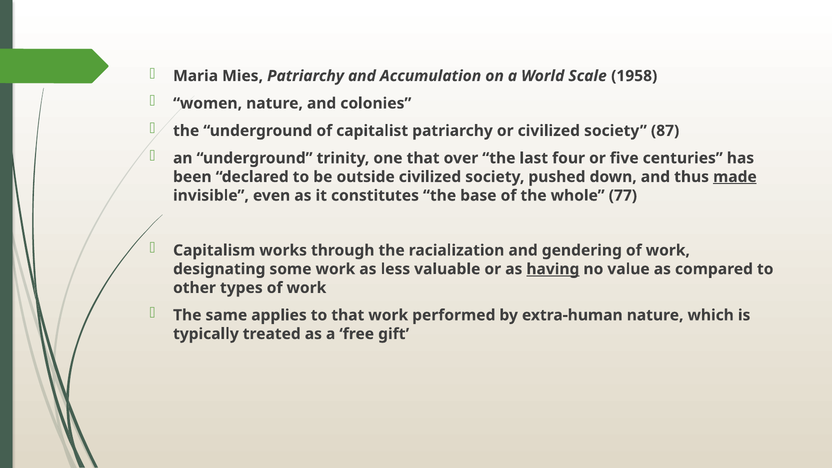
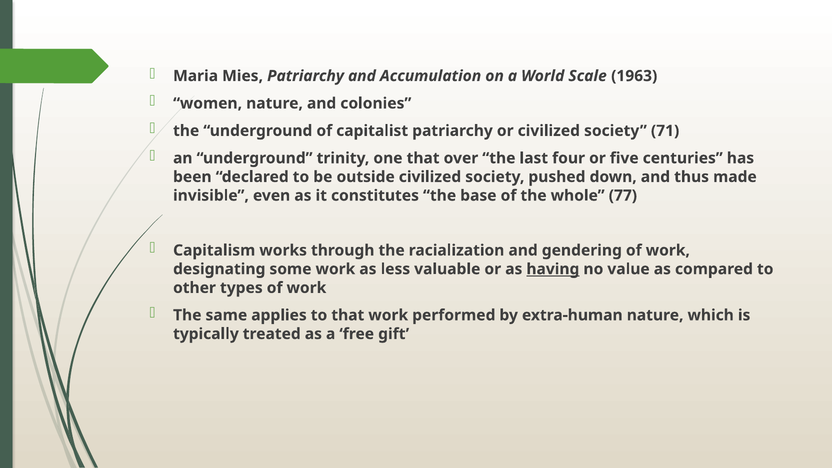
1958: 1958 -> 1963
87: 87 -> 71
made underline: present -> none
